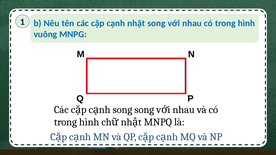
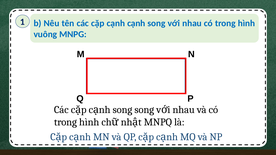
cạnh nhật: nhật -> cạnh
